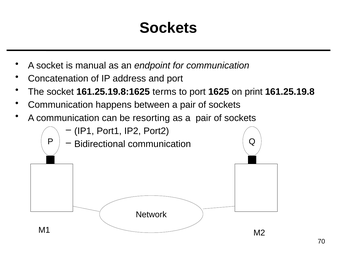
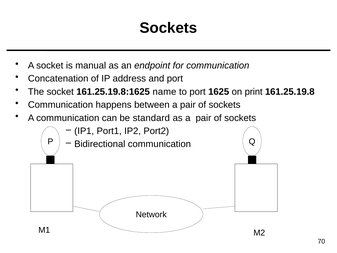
terms: terms -> name
resorting: resorting -> standard
